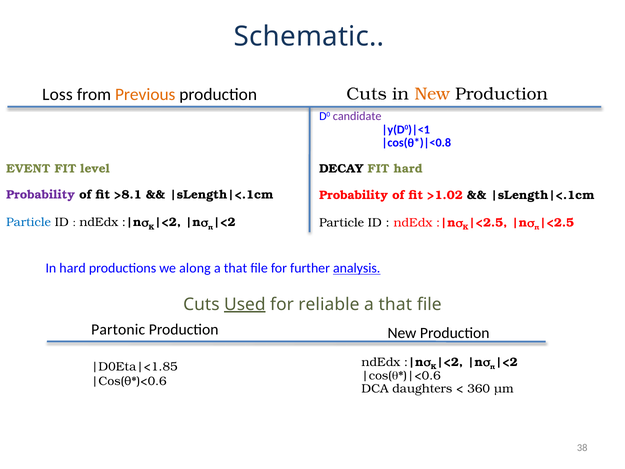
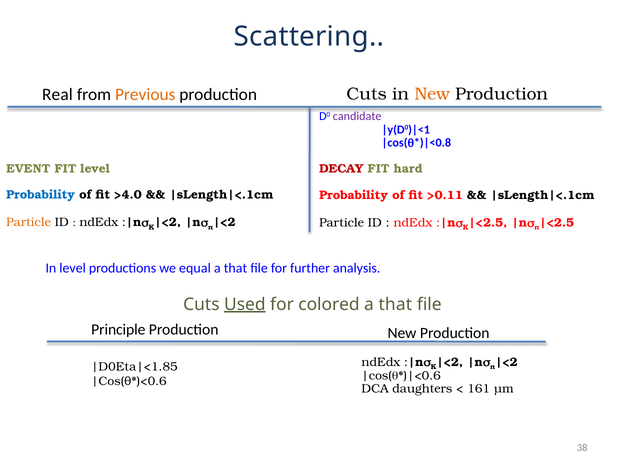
Schematic: Schematic -> Scattering
Loss: Loss -> Real
DECAY colour: black -> red
Probability at (41, 195) colour: purple -> blue
>8.1: >8.1 -> >4.0
>1.02: >1.02 -> >0.11
Particle at (29, 222) colour: blue -> orange
In hard: hard -> level
along: along -> equal
analysis underline: present -> none
reliable: reliable -> colored
Partonic: Partonic -> Principle
360: 360 -> 161
